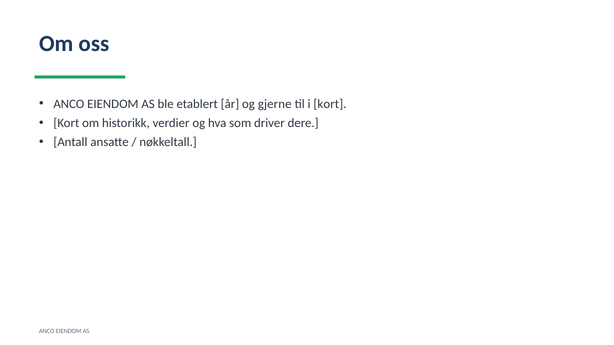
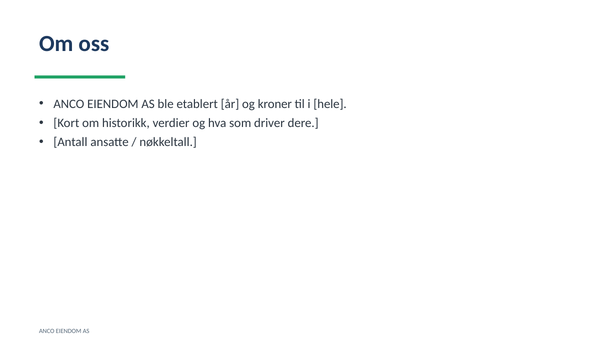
gjerne: gjerne -> kroner
i kort: kort -> hele
